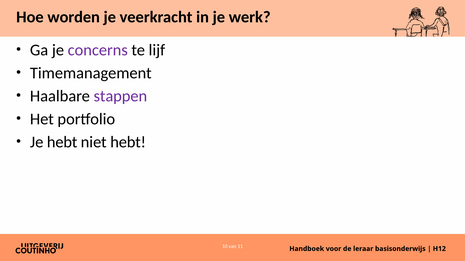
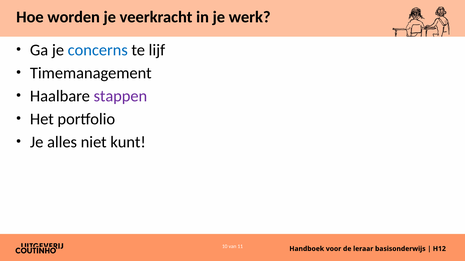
concerns colour: purple -> blue
Je hebt: hebt -> alles
niet hebt: hebt -> kunt
